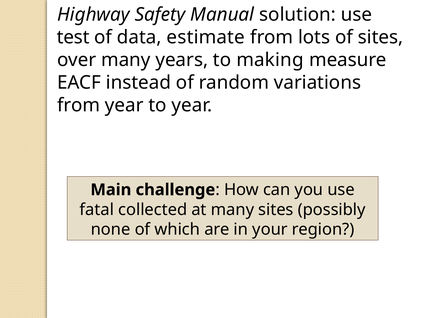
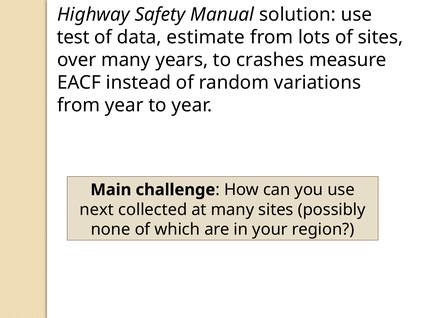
making: making -> crashes
fatal: fatal -> next
